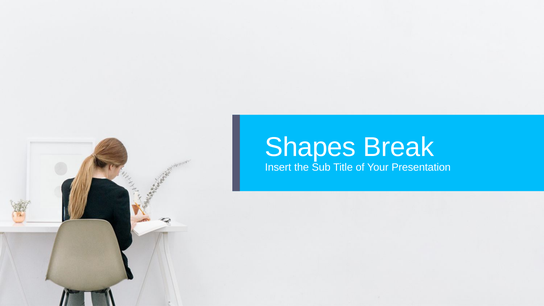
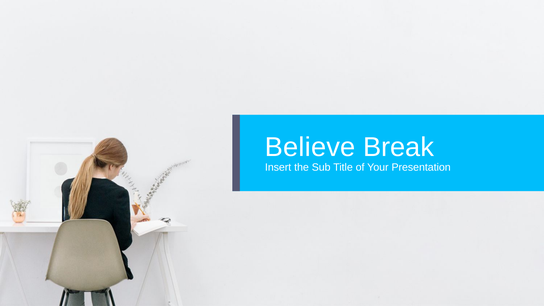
Shapes: Shapes -> Believe
